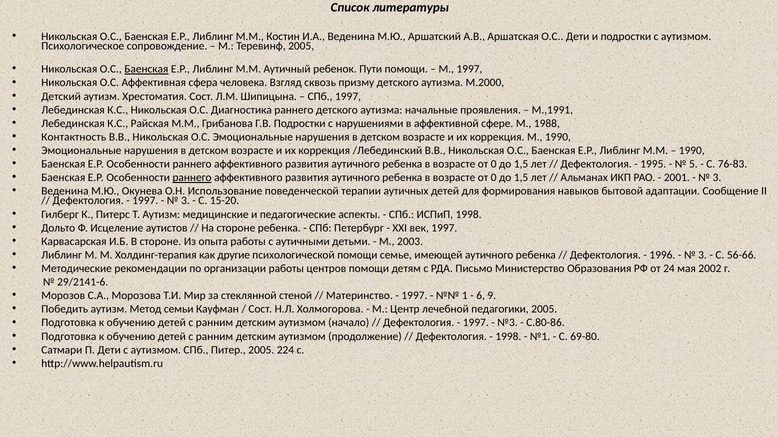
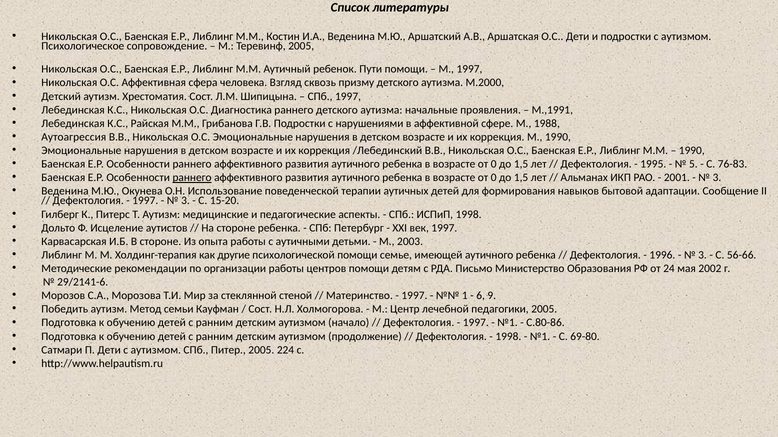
Баенская at (146, 69) underline: present -> none
Контактность: Контактность -> Аутоагрессия
№3 at (508, 323): №3 -> №1
